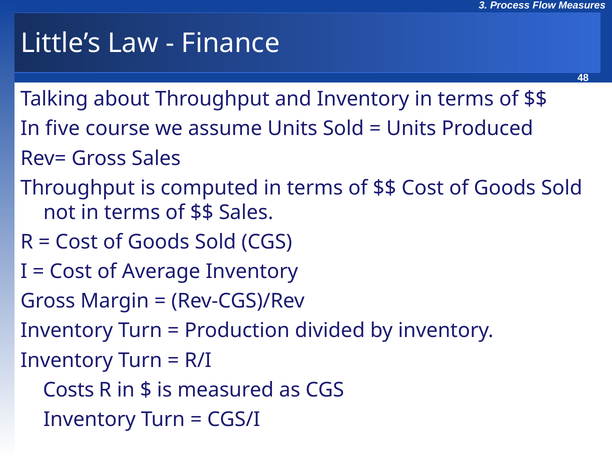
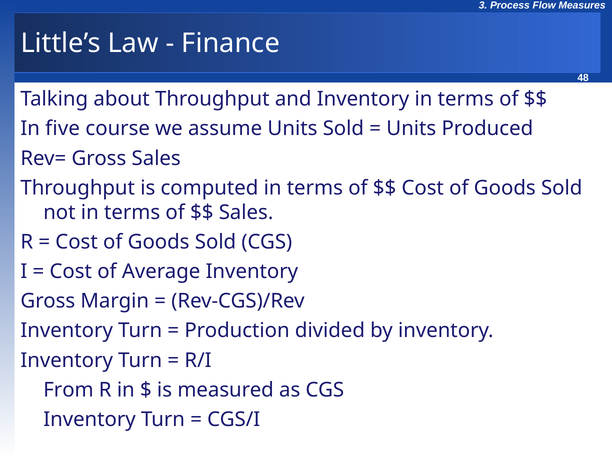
Costs: Costs -> From
